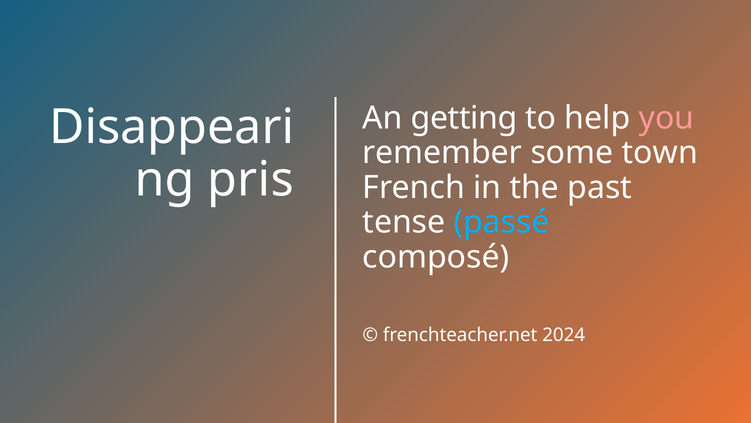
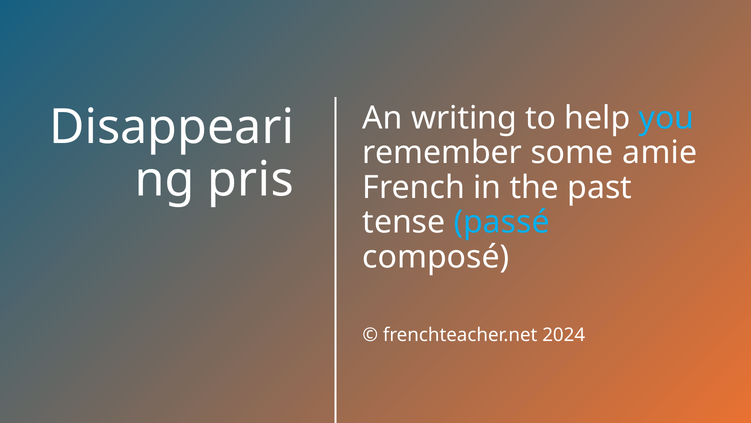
getting: getting -> writing
you colour: pink -> light blue
town: town -> amie
